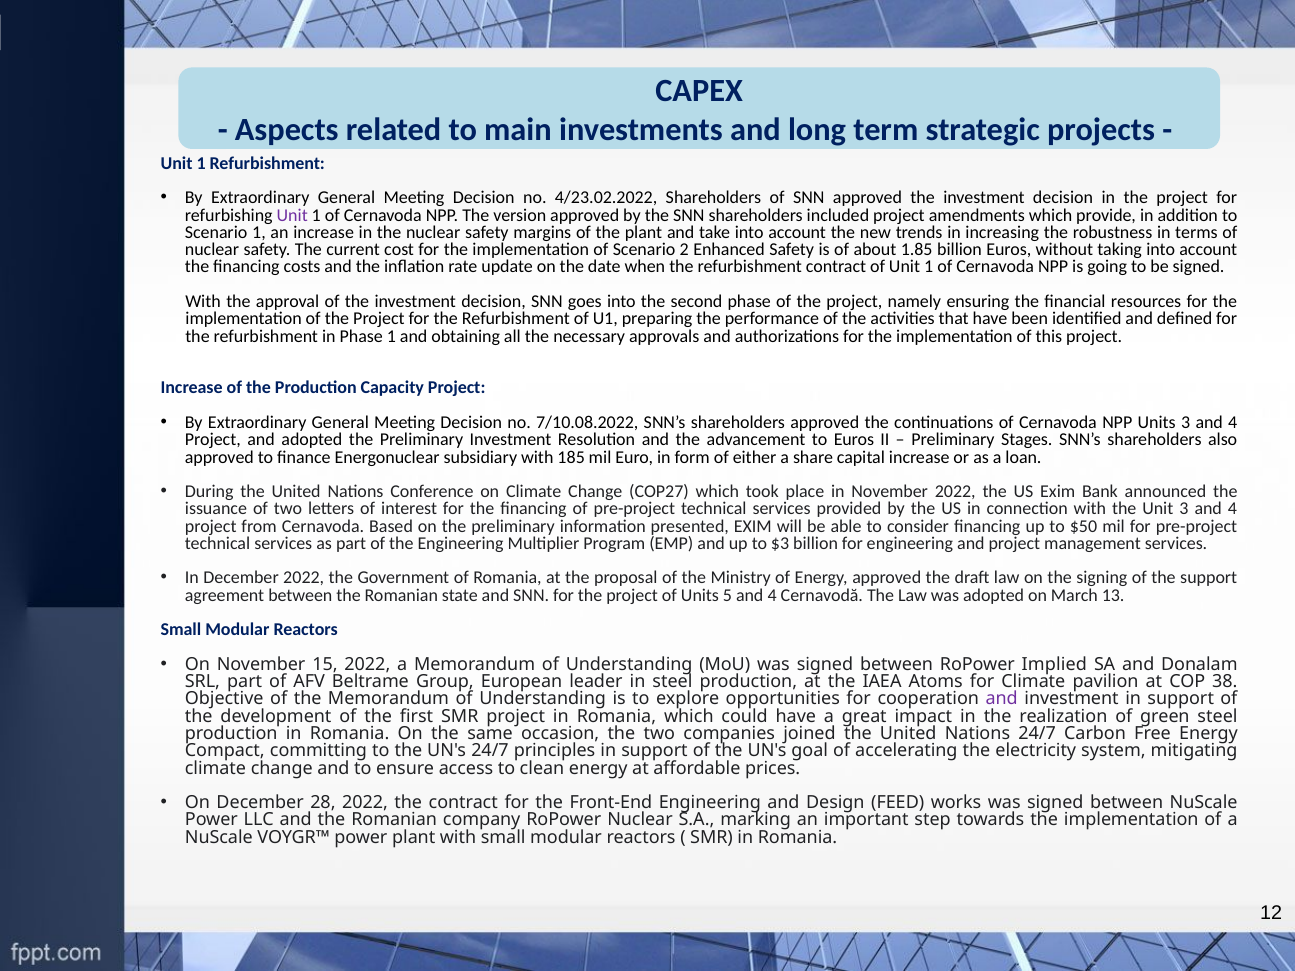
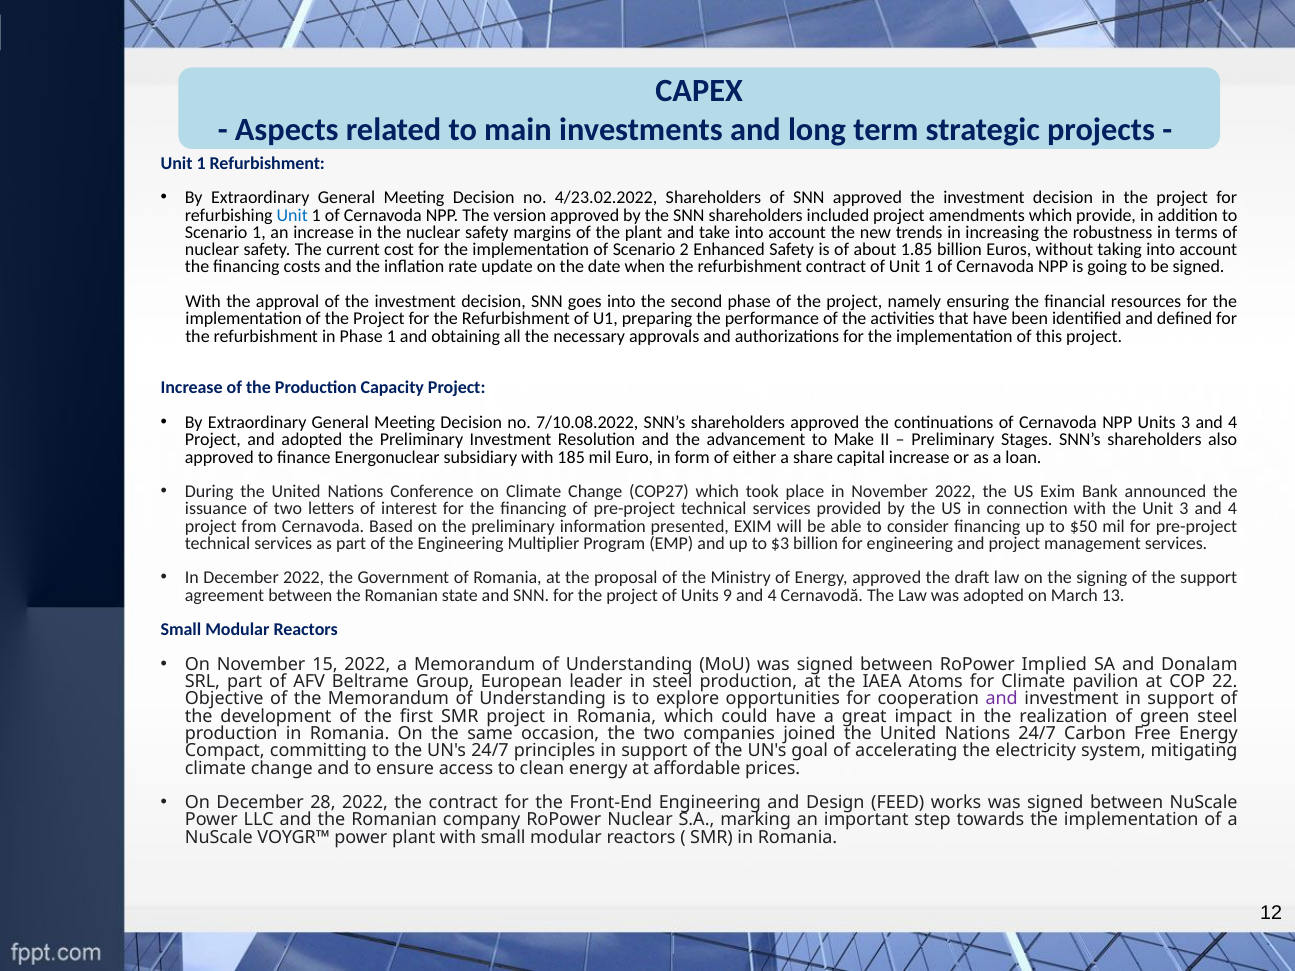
Unit at (292, 215) colour: purple -> blue
to Euros: Euros -> Make
5: 5 -> 9
38: 38 -> 22
